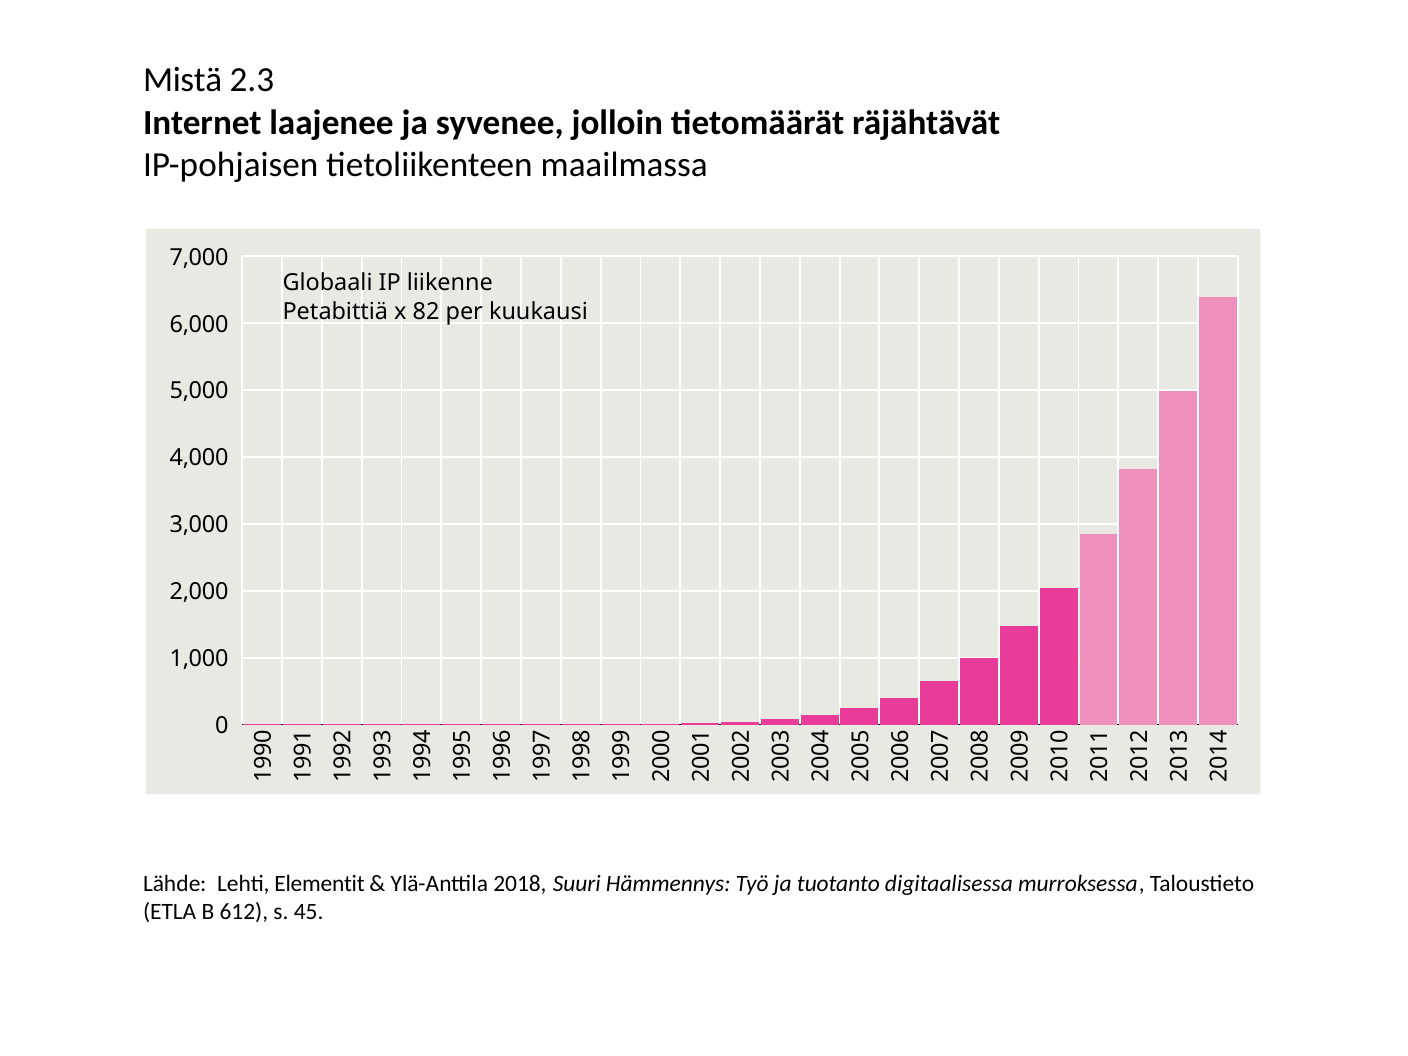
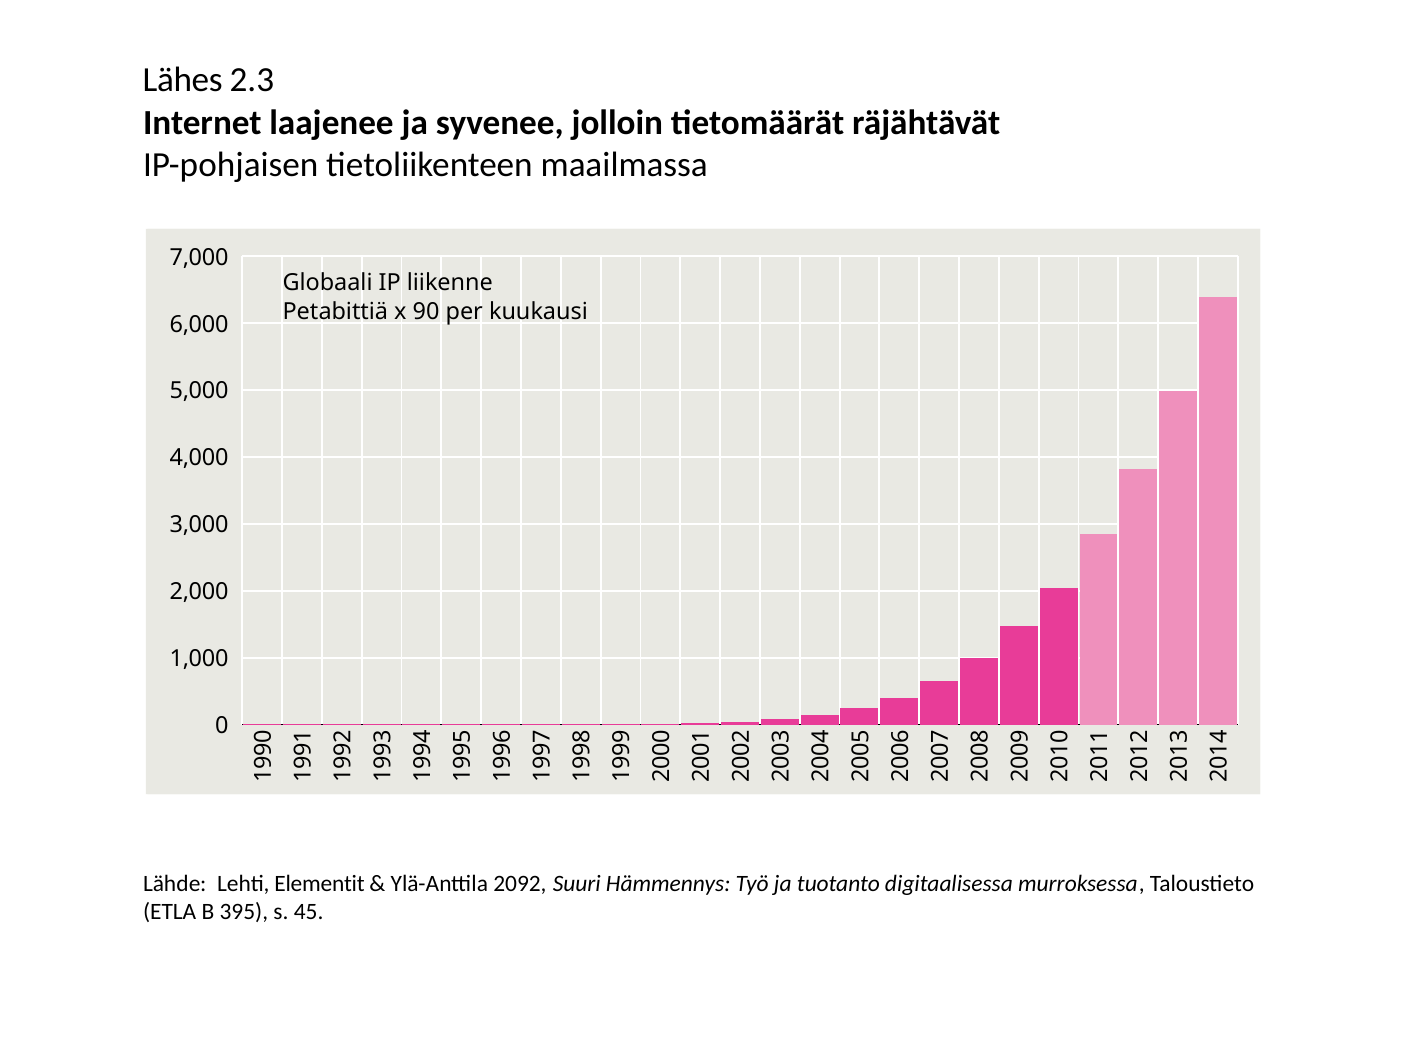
Mistä: Mistä -> Lähes
82: 82 -> 90
2018: 2018 -> 2092
612: 612 -> 395
